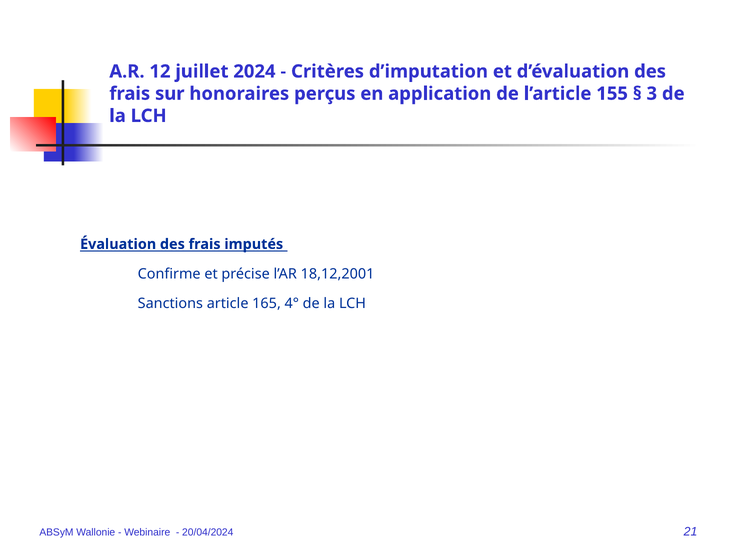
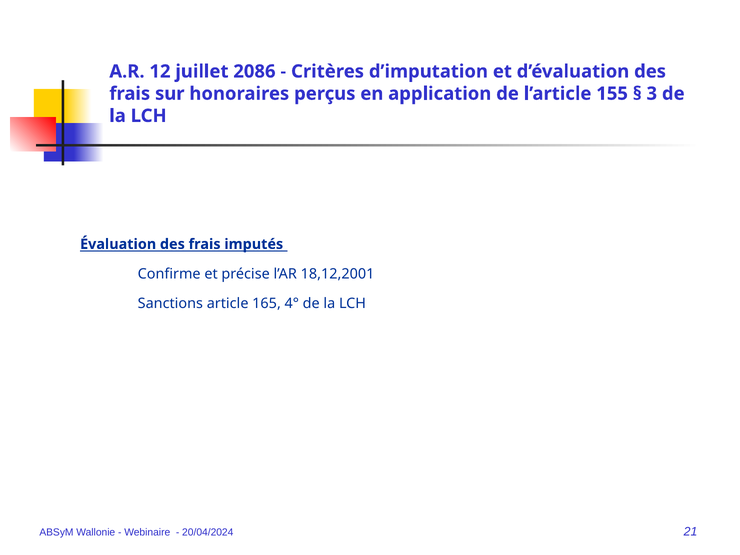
2024: 2024 -> 2086
